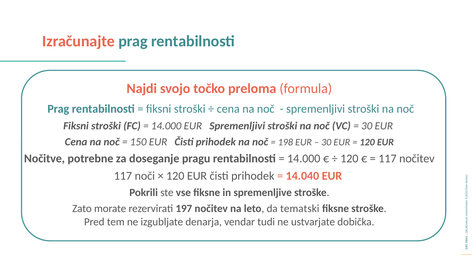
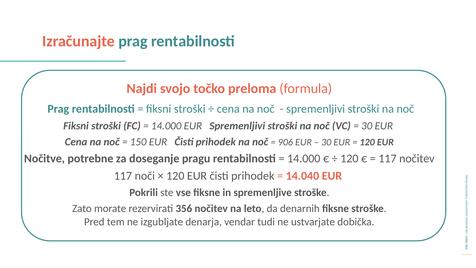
198: 198 -> 906
197: 197 -> 356
tematski: tematski -> denarnih
